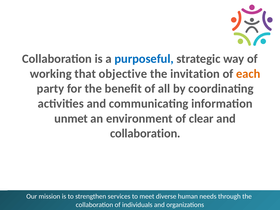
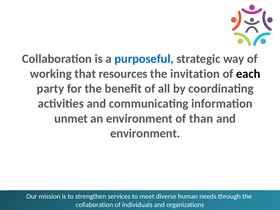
objective: objective -> resources
each colour: orange -> black
clear: clear -> than
collaboration at (145, 133): collaboration -> environment
